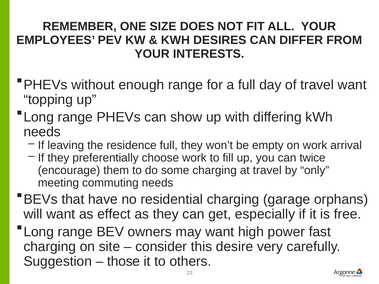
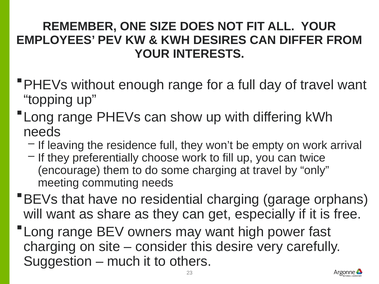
effect: effect -> share
those: those -> much
